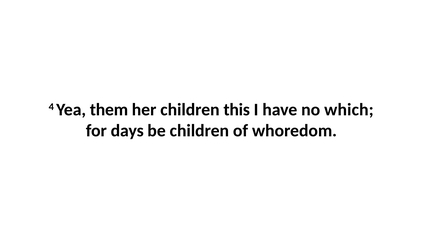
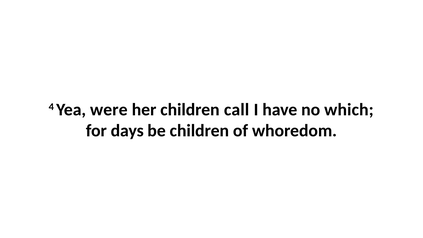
them: them -> were
this: this -> call
